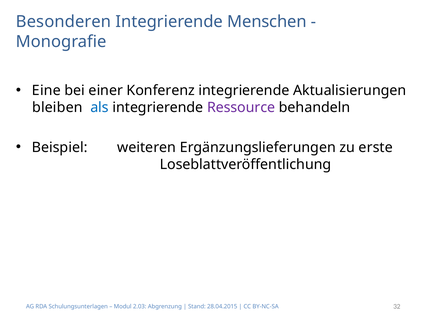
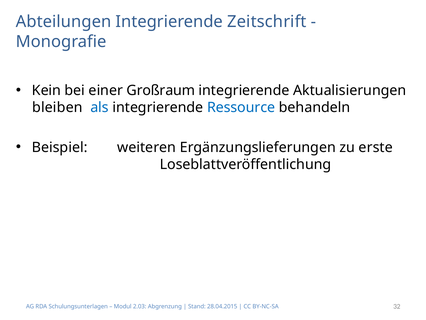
Besonderen: Besonderen -> Abteilungen
Menschen: Menschen -> Zeitschrift
Eine: Eine -> Kein
Konferenz: Konferenz -> Großraum
Ressource colour: purple -> blue
